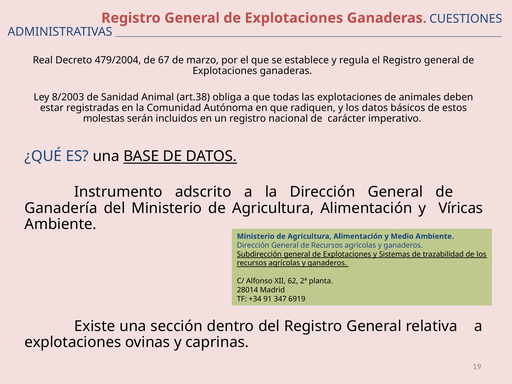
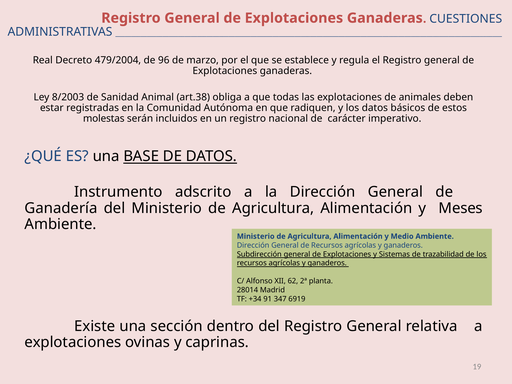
67: 67 -> 96
Víricas: Víricas -> Meses
